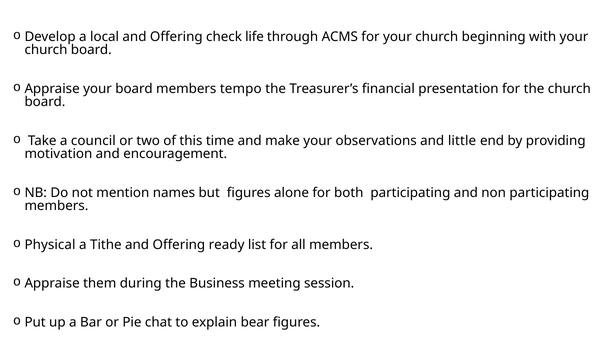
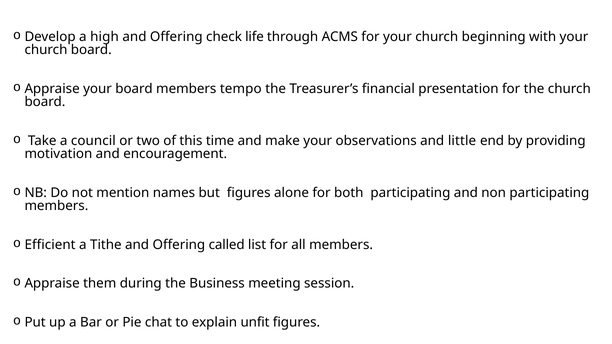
local: local -> high
Physical: Physical -> Efficient
ready: ready -> called
bear: bear -> unfit
